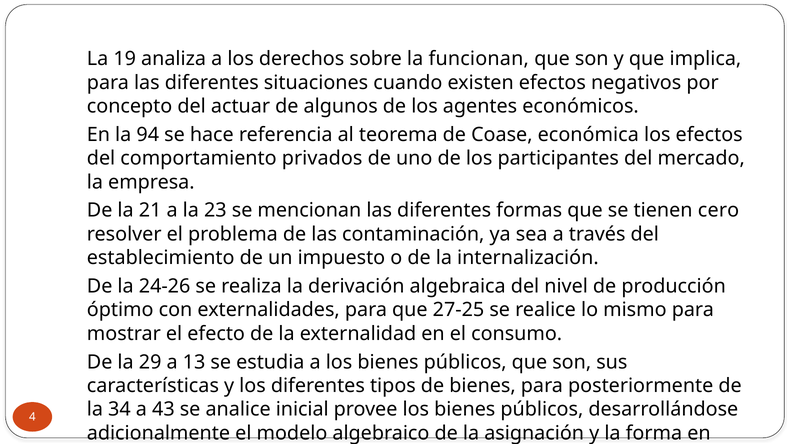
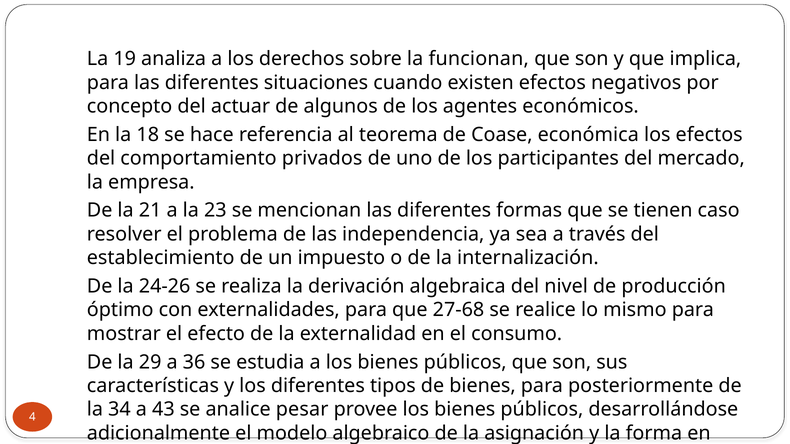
94: 94 -> 18
cero: cero -> caso
contaminación: contaminación -> independencia
27-25: 27-25 -> 27-68
13: 13 -> 36
inicial: inicial -> pesar
